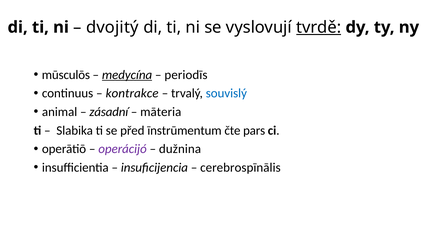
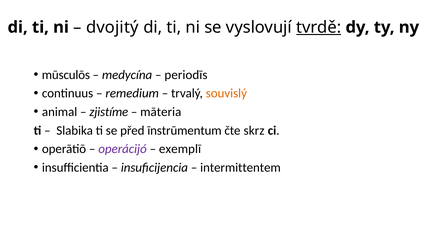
medycína underline: present -> none
kontrakce: kontrakce -> remedium
souvislý colour: blue -> orange
zásadní: zásadní -> zjistíme
pars: pars -> skrz
dužnina: dužnina -> exemplī
cerebrospīnālis: cerebrospīnālis -> intermittentem
